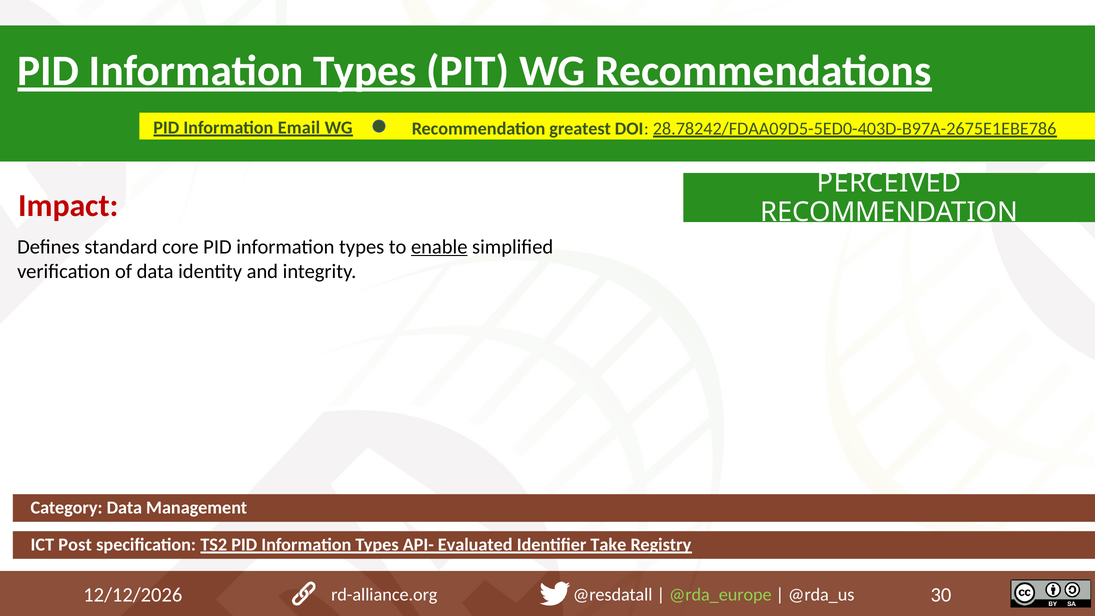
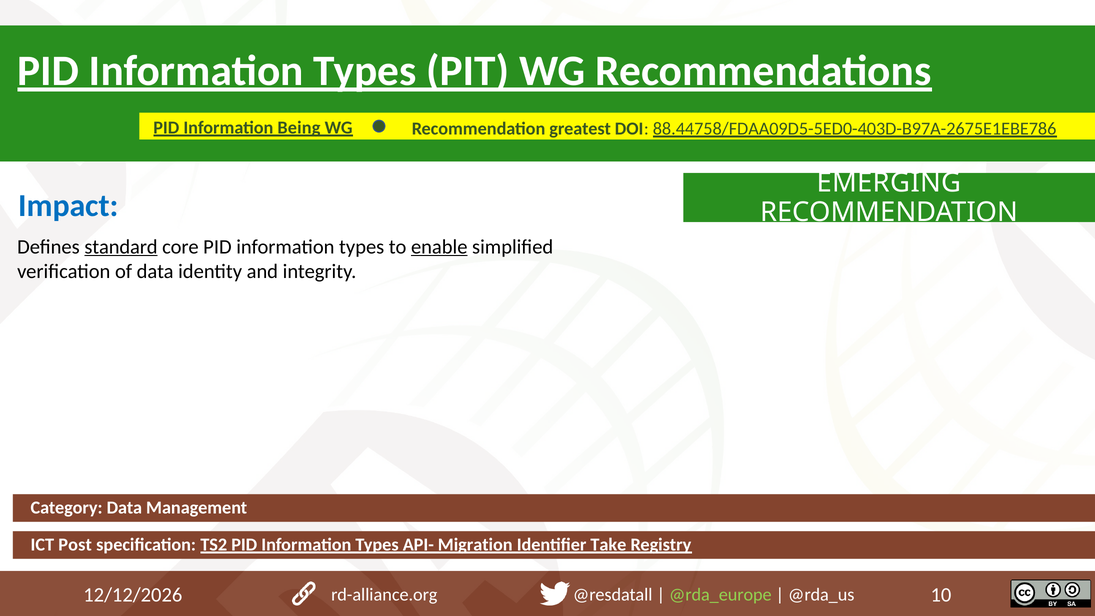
Email: Email -> Being
28.78242/FDAA09D5-5ED0-403D-B97A-2675E1EBE786: 28.78242/FDAA09D5-5ED0-403D-B97A-2675E1EBE786 -> 88.44758/FDAA09D5-5ED0-403D-B97A-2675E1EBE786
PERCEIVED: PERCEIVED -> EMERGING
Impact colour: red -> blue
standard underline: none -> present
Evaluated: Evaluated -> Migration
30: 30 -> 10
